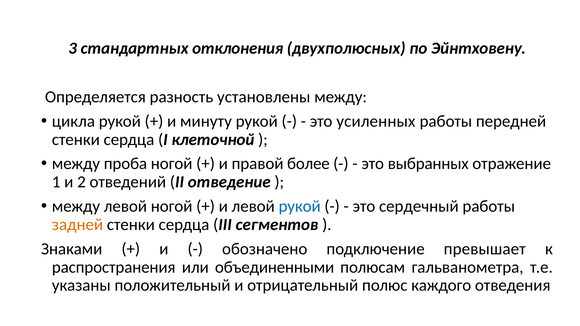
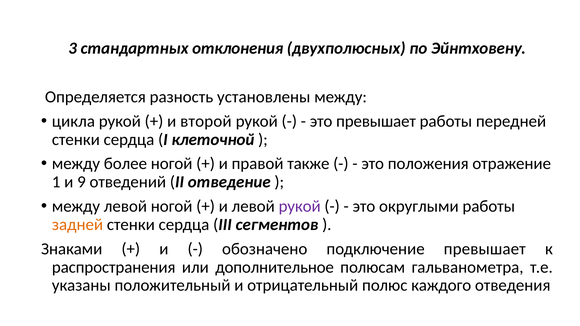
минуту: минуту -> второй
это усиленных: усиленных -> превышает
проба: проба -> более
более: более -> также
выбранных: выбранных -> положения
2: 2 -> 9
рукой at (300, 206) colour: blue -> purple
сердечный: сердечный -> округлыми
объединенными: объединенными -> дополнительное
